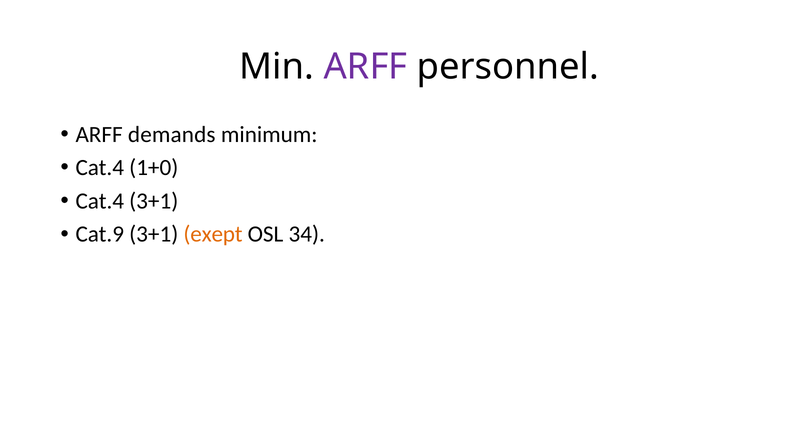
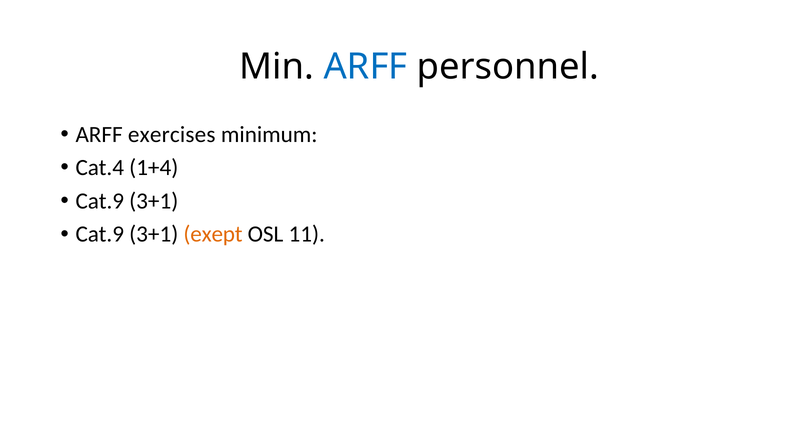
ARFF at (366, 67) colour: purple -> blue
demands: demands -> exercises
1+0: 1+0 -> 1+4
Cat.4 at (100, 201): Cat.4 -> Cat.9
34: 34 -> 11
